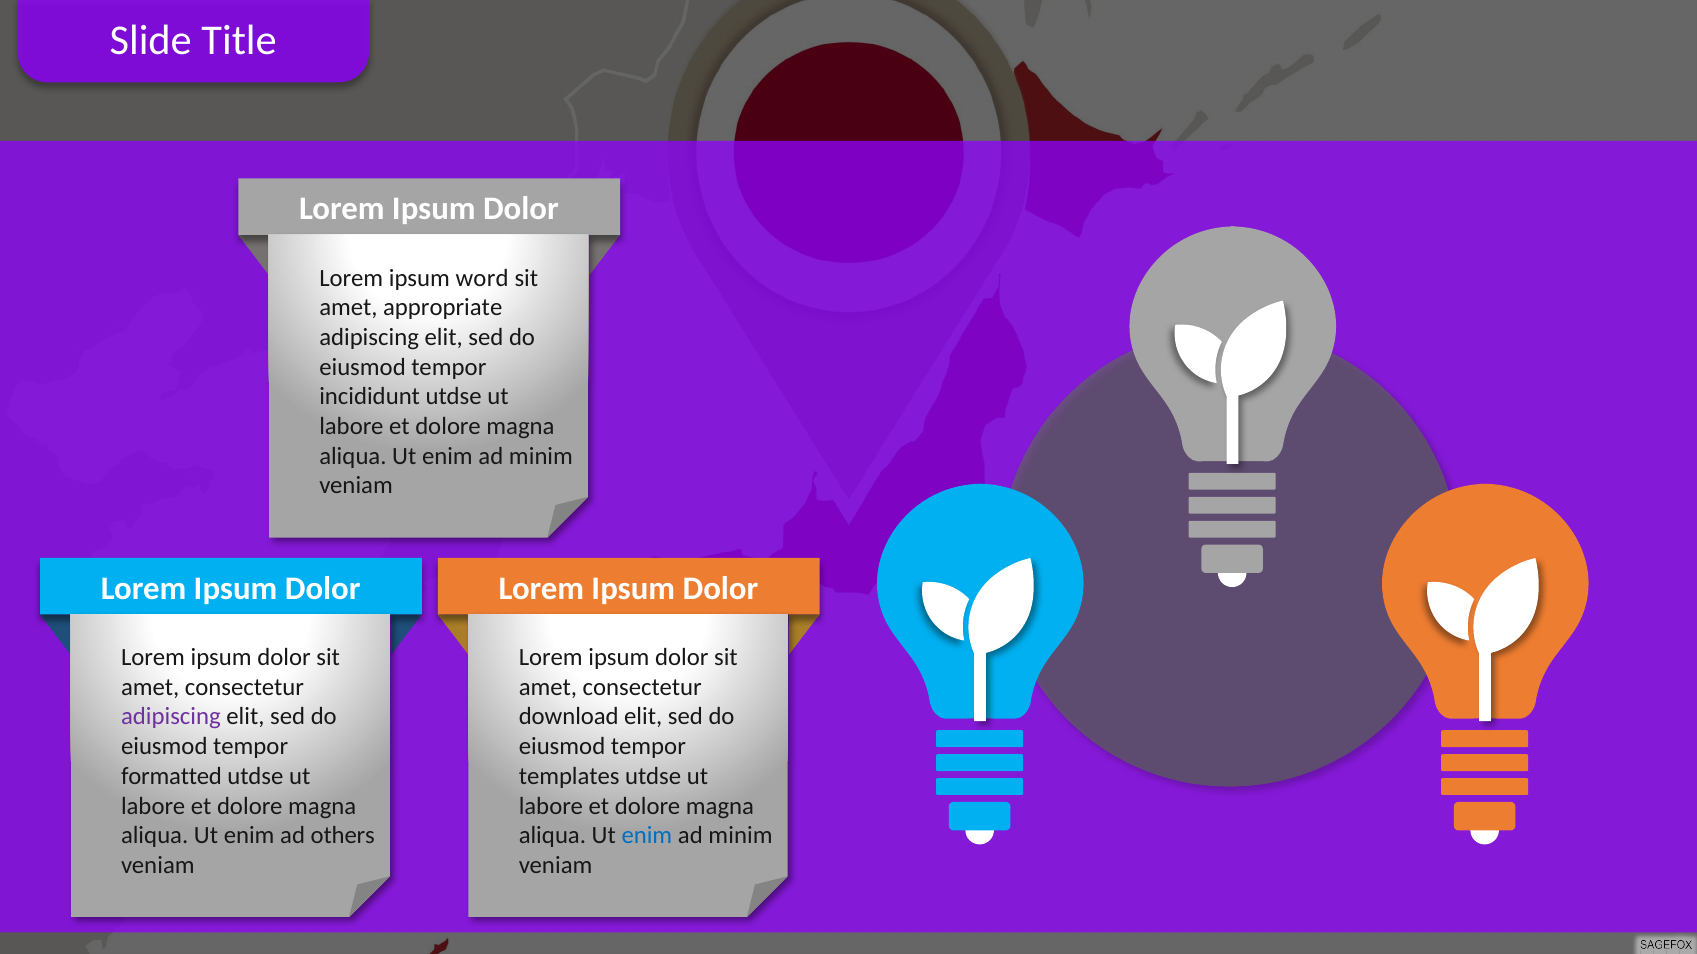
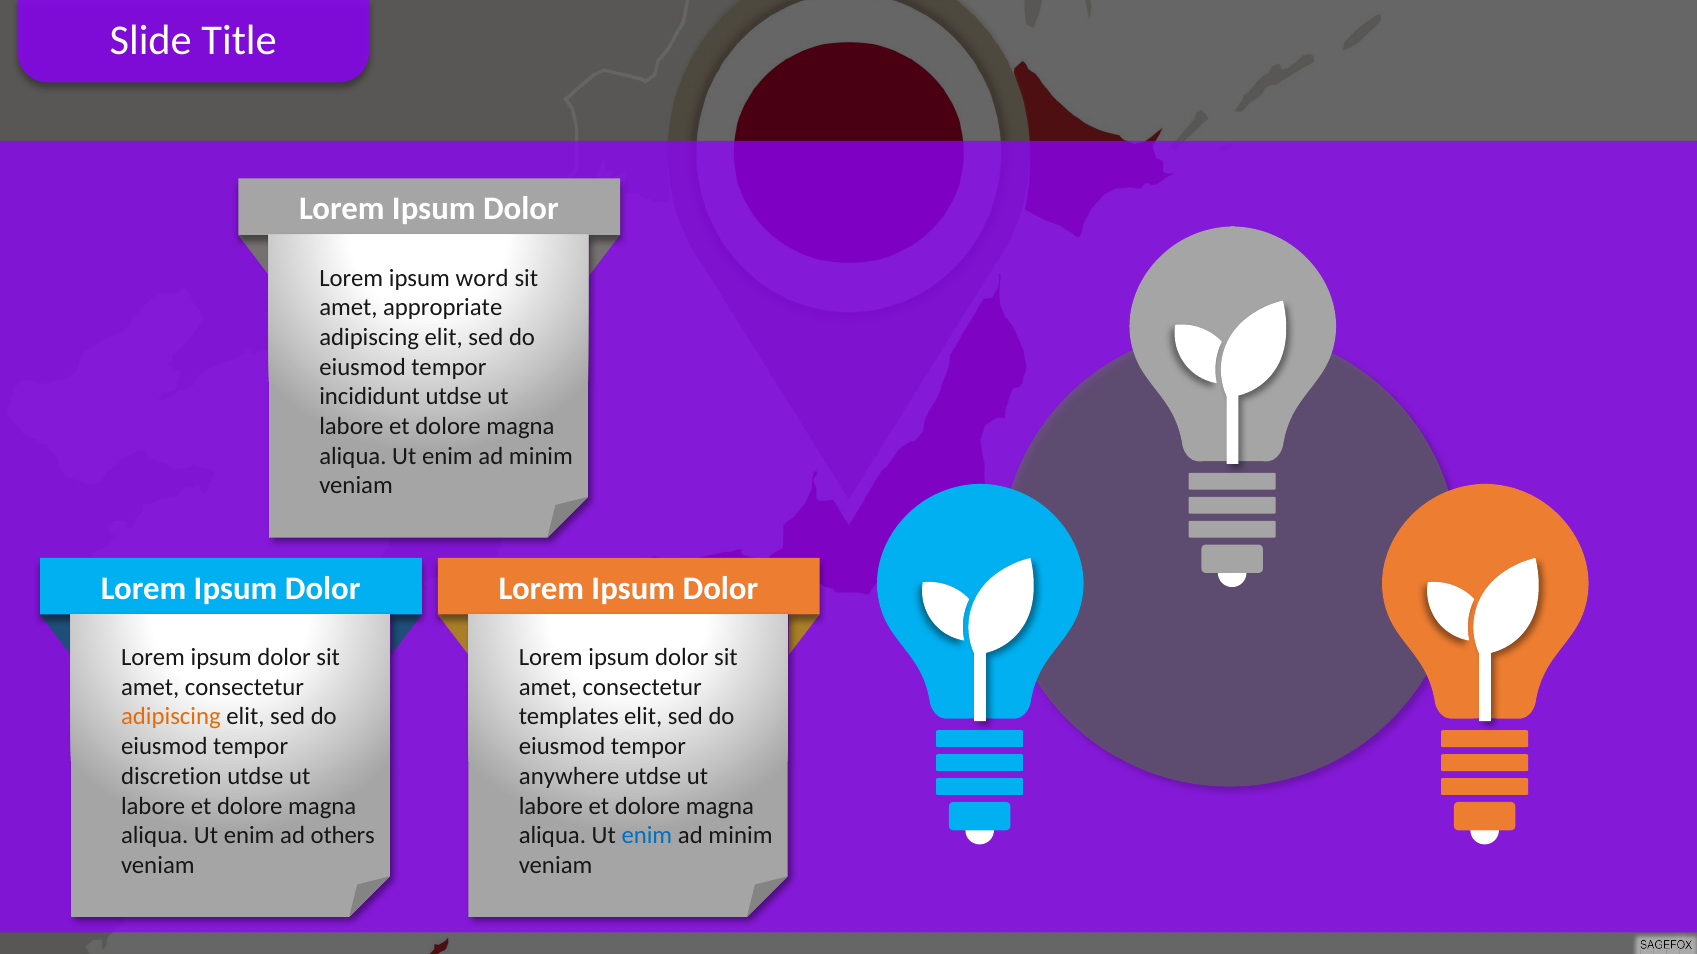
adipiscing at (171, 717) colour: purple -> orange
download: download -> templates
formatted: formatted -> discretion
templates: templates -> anywhere
